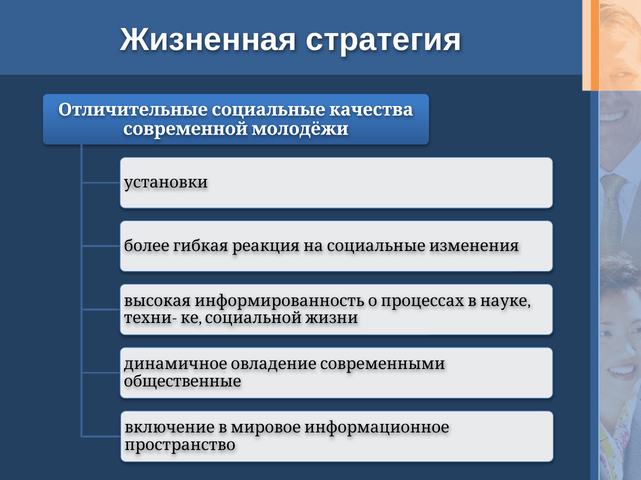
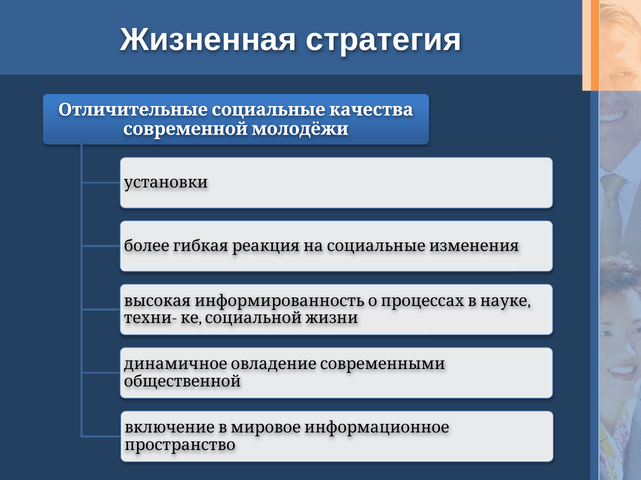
общественные: общественные -> общественной
